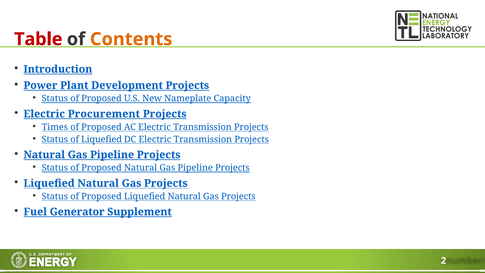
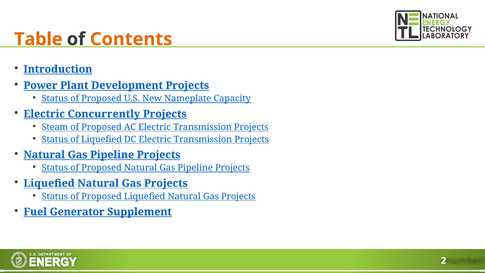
Table colour: red -> orange
Procurement: Procurement -> Concurrently
Times: Times -> Steam
